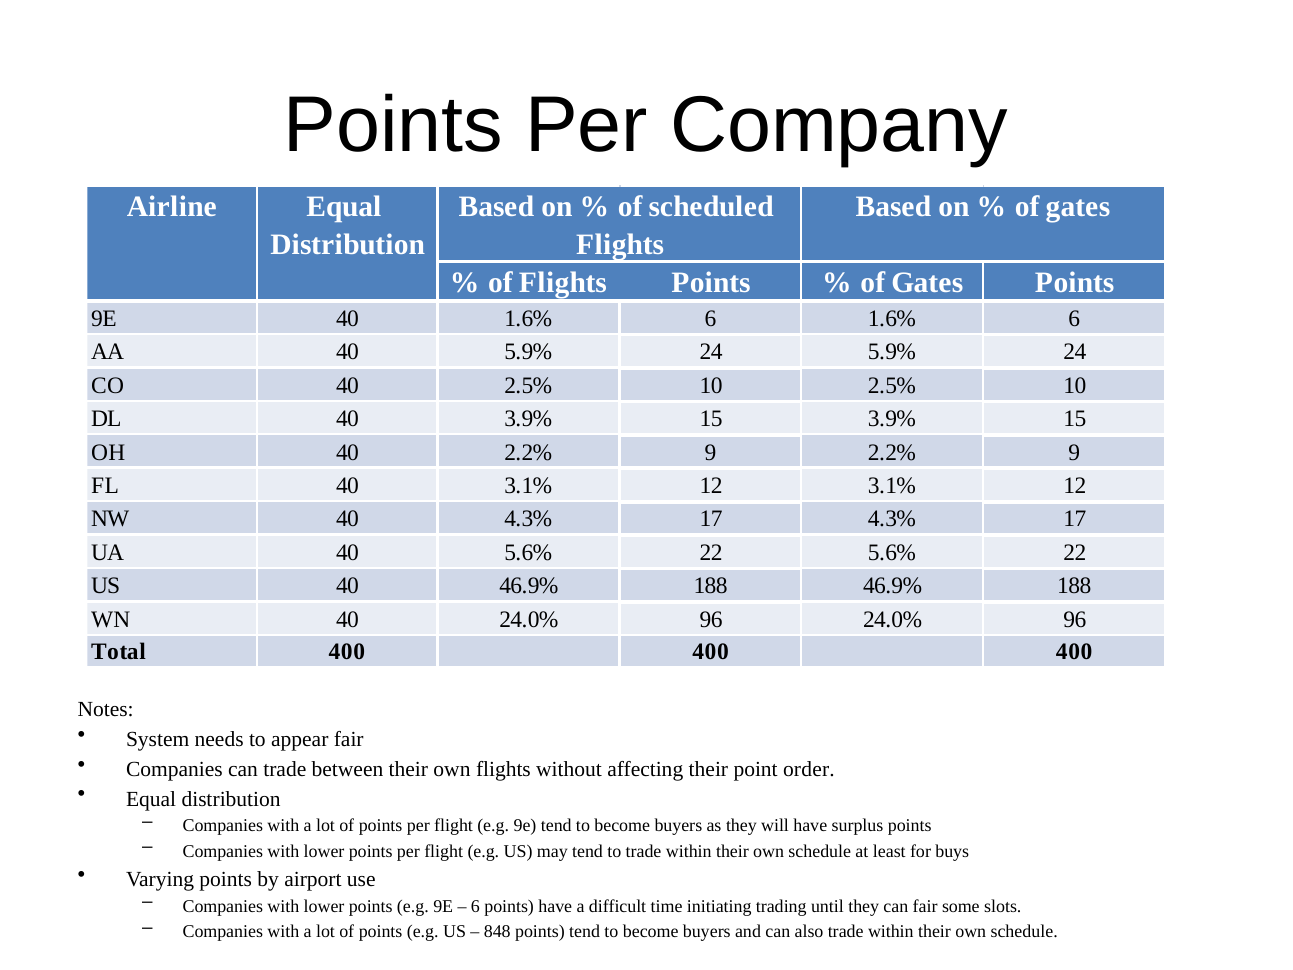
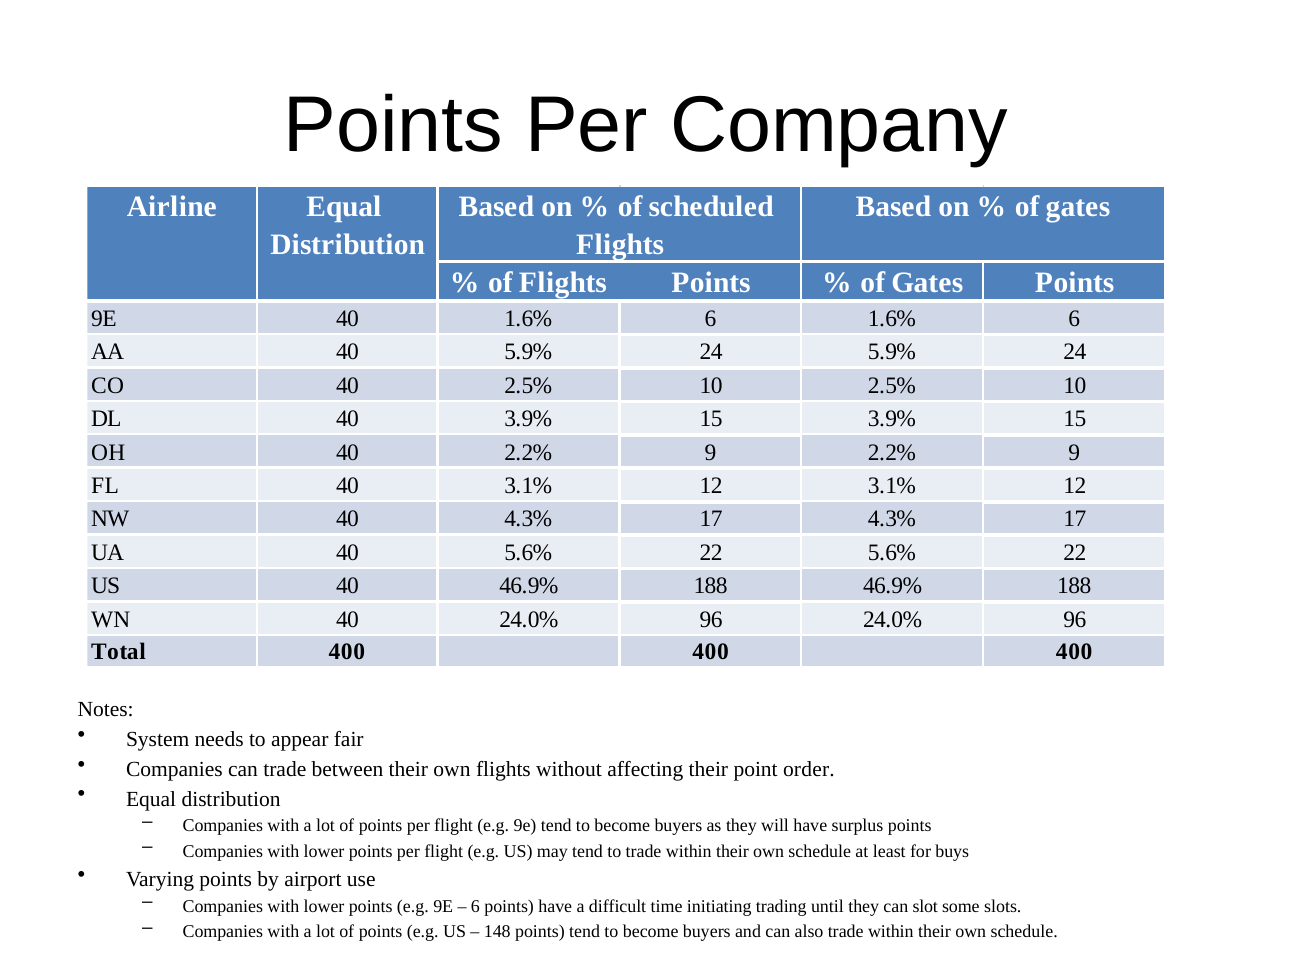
can fair: fair -> slot
848: 848 -> 148
